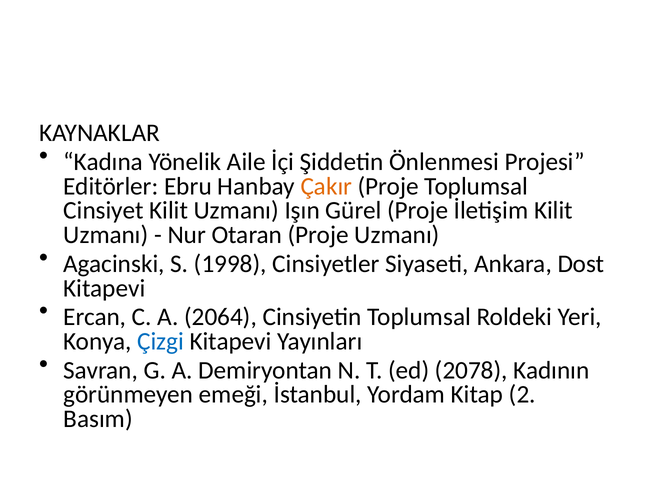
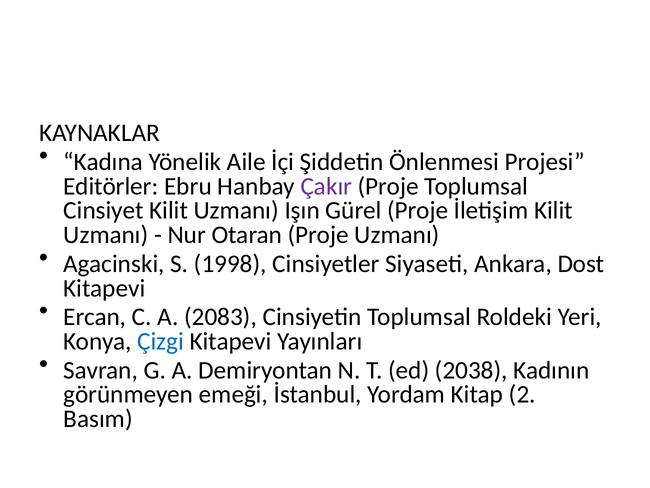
Çakır colour: orange -> purple
2064: 2064 -> 2083
2078: 2078 -> 2038
